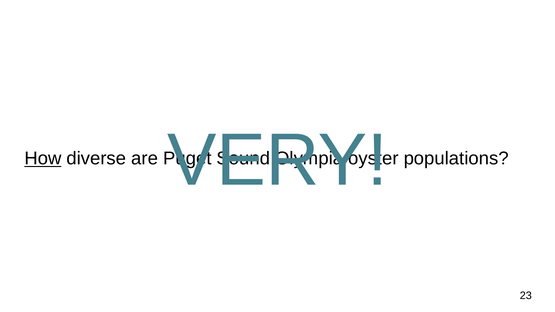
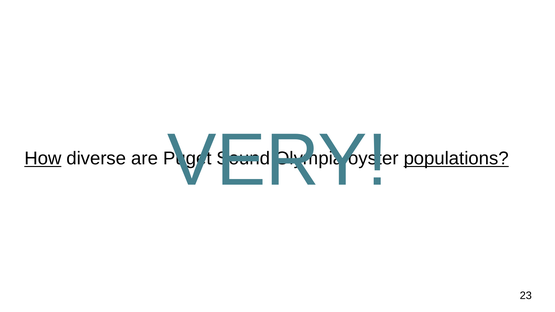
populations underline: none -> present
